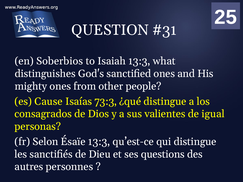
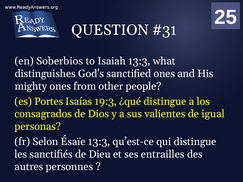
Cause: Cause -> Portes
73:3: 73:3 -> 19:3
questions: questions -> entrailles
